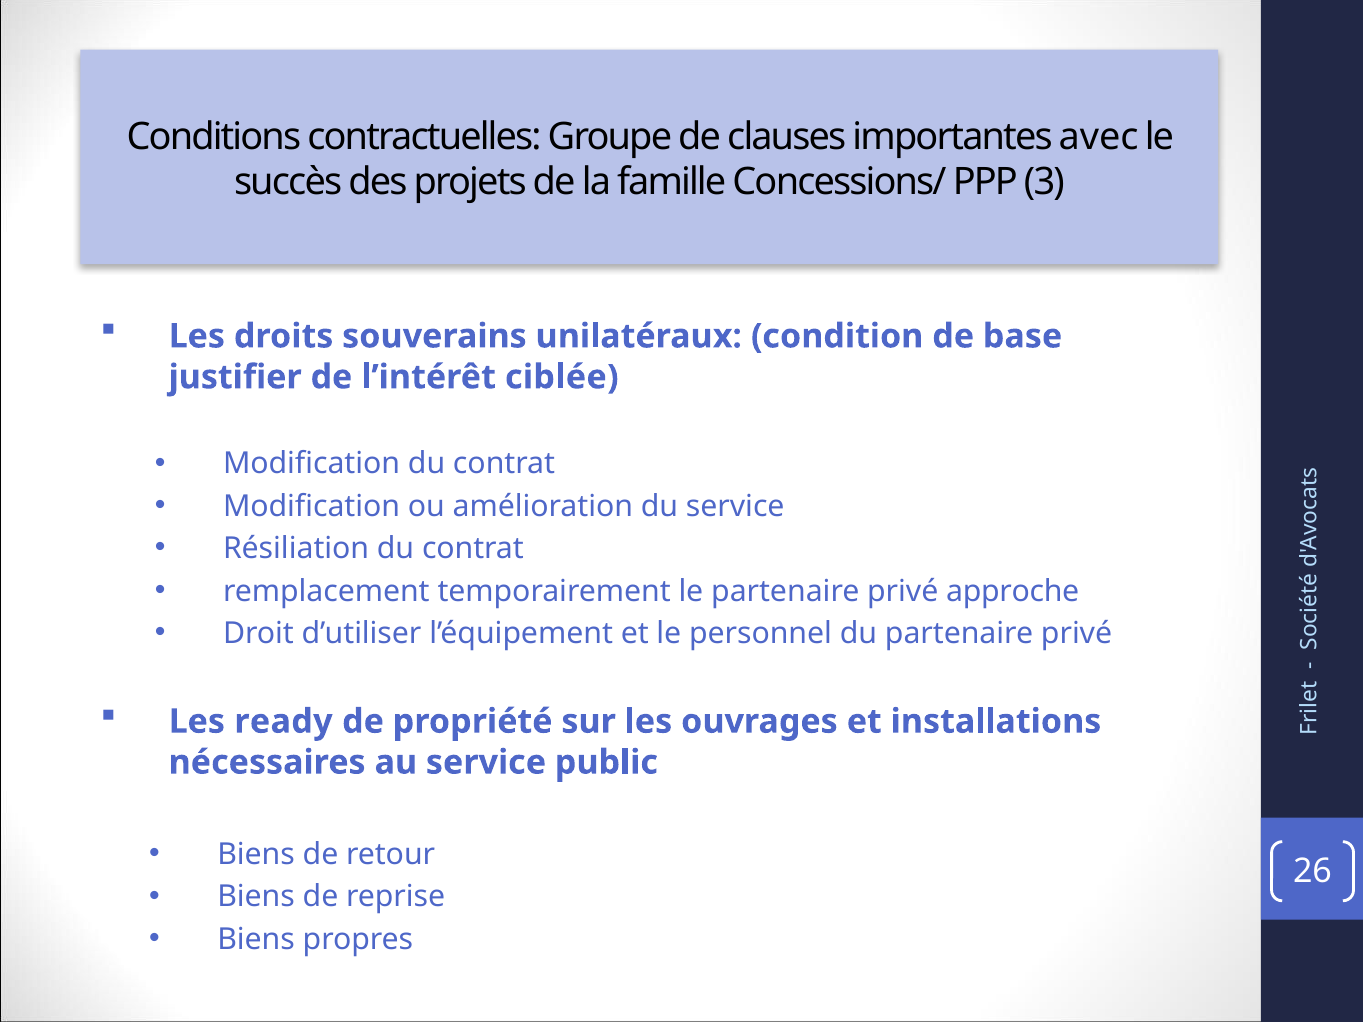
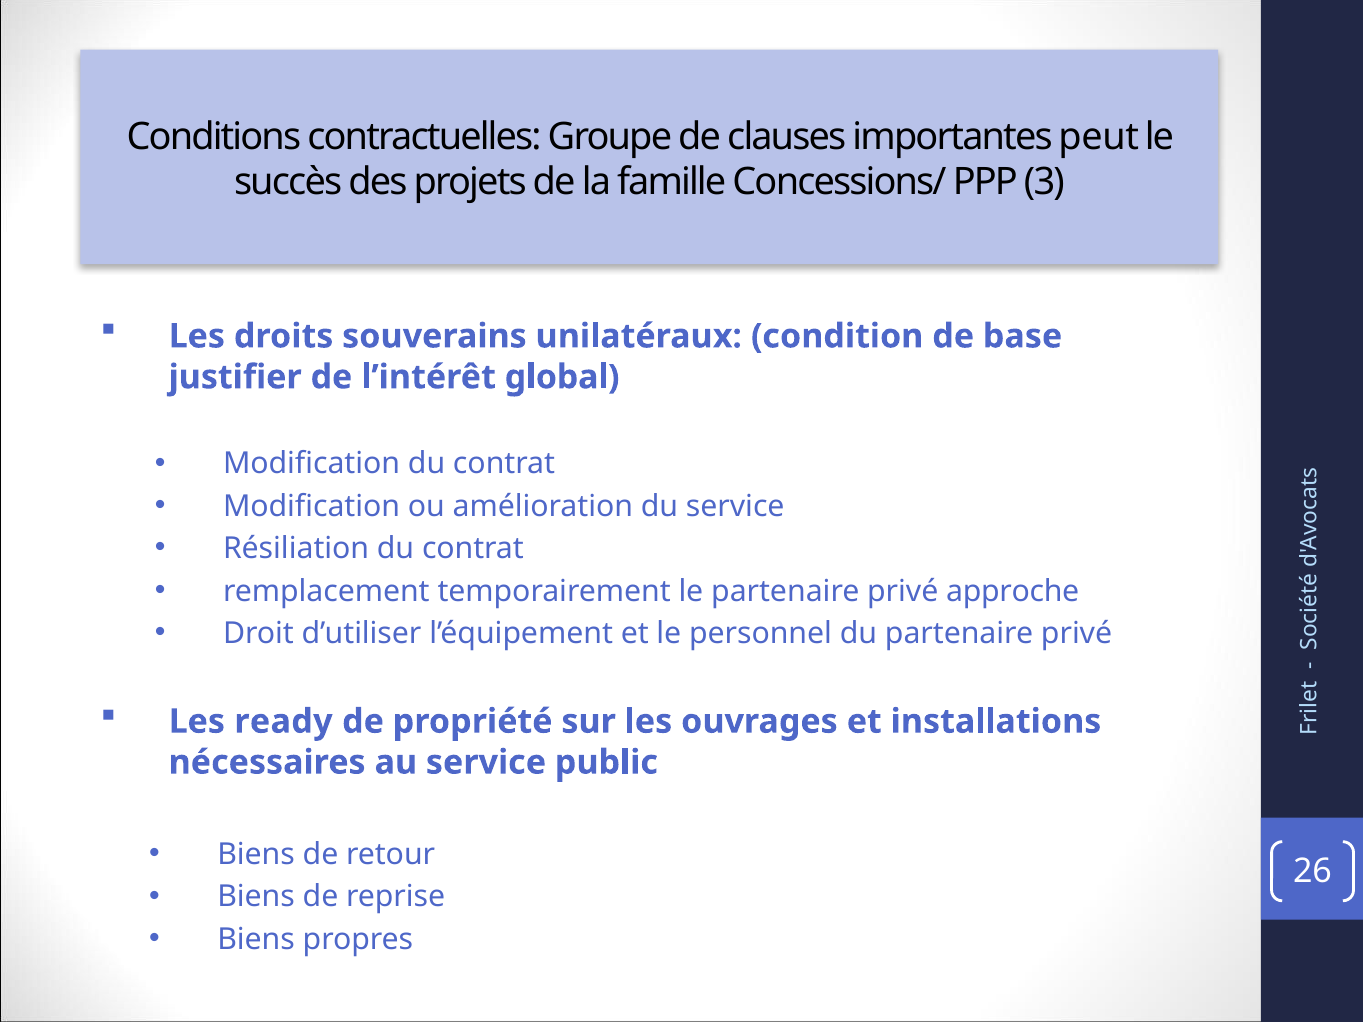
avec: avec -> peut
ciblée: ciblée -> global
